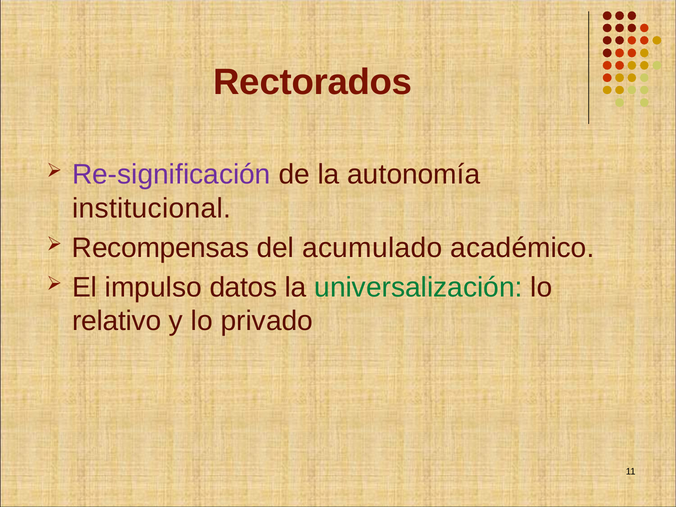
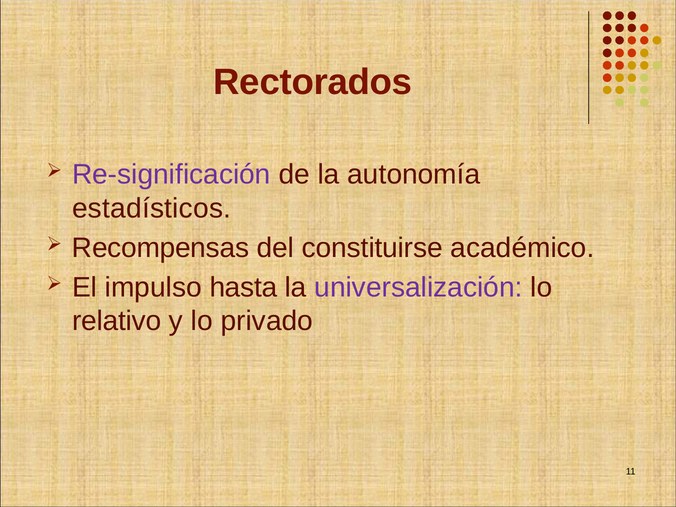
institucional: institucional -> estadísticos
acumulado: acumulado -> constituirse
datos: datos -> hasta
universalización colour: green -> purple
